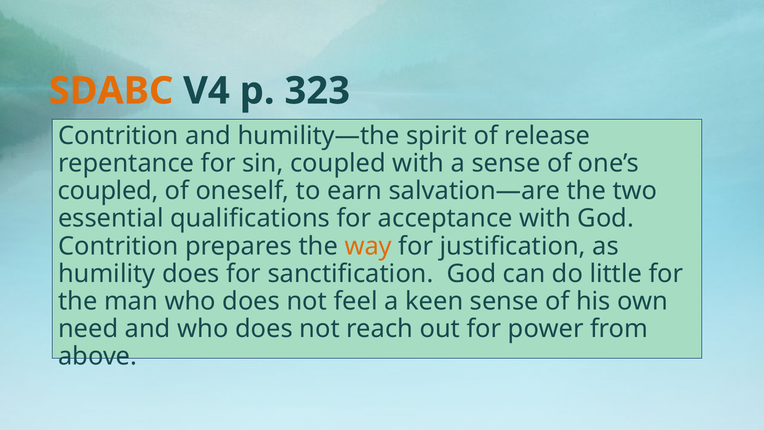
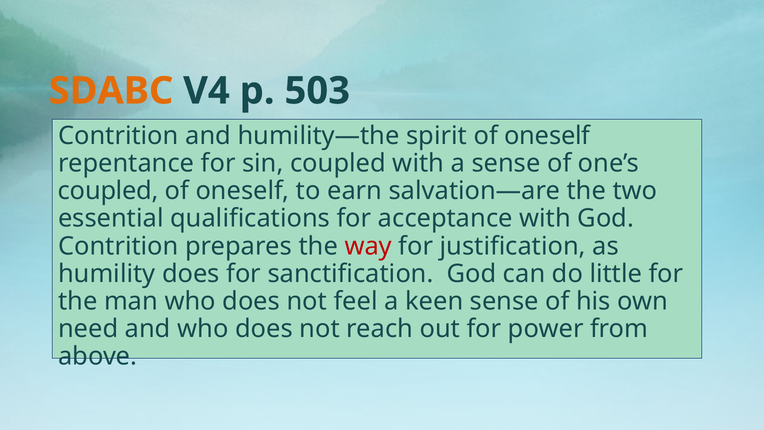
323: 323 -> 503
spirit of release: release -> oneself
way colour: orange -> red
